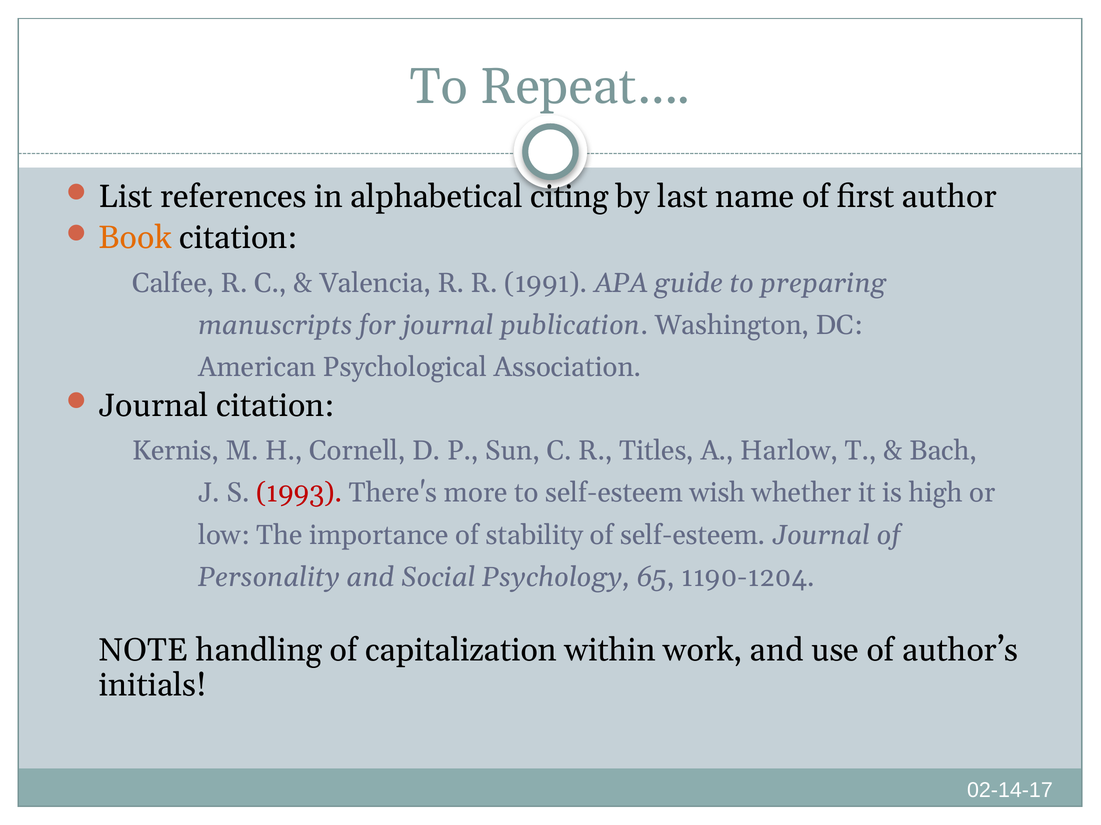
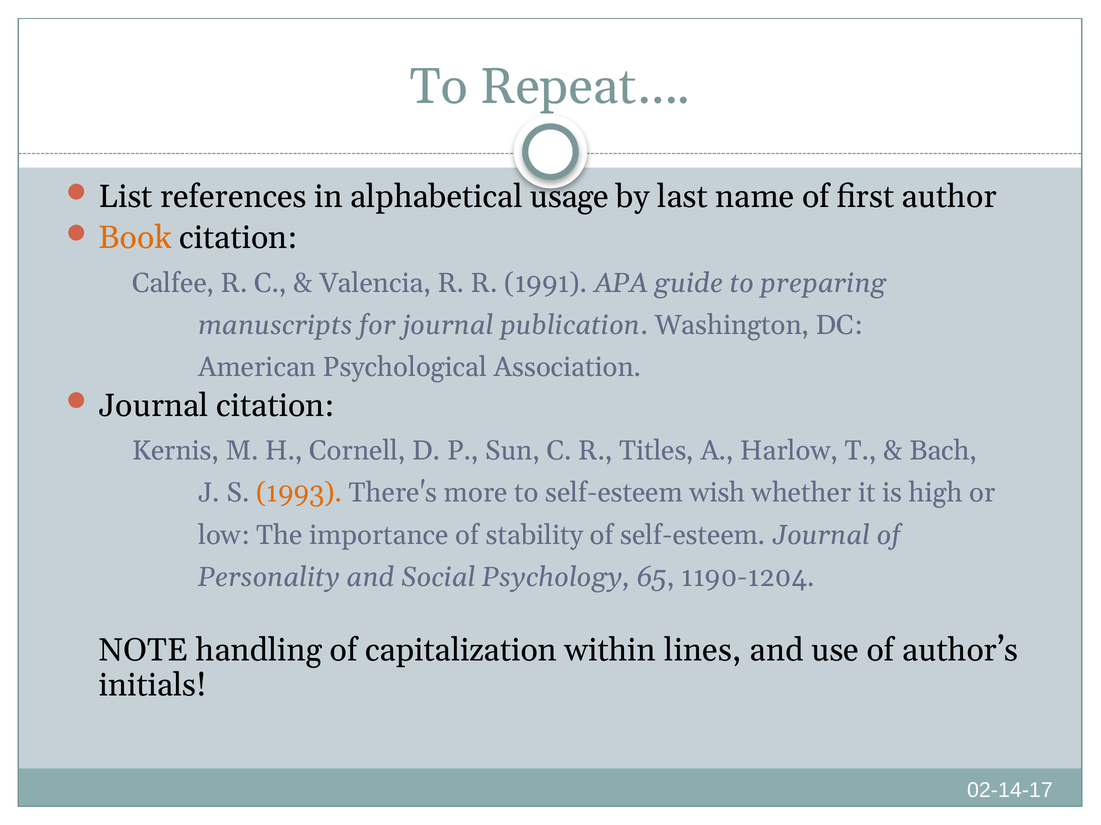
citing: citing -> usage
1993 colour: red -> orange
work: work -> lines
